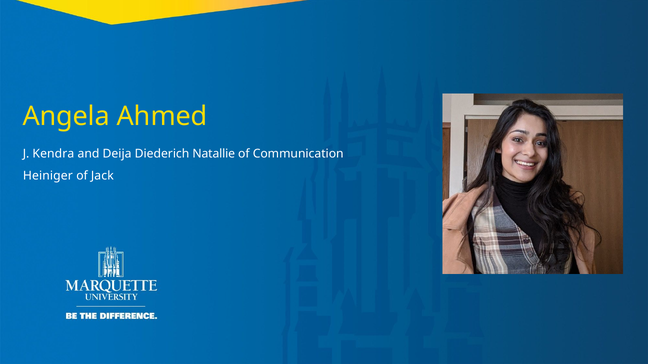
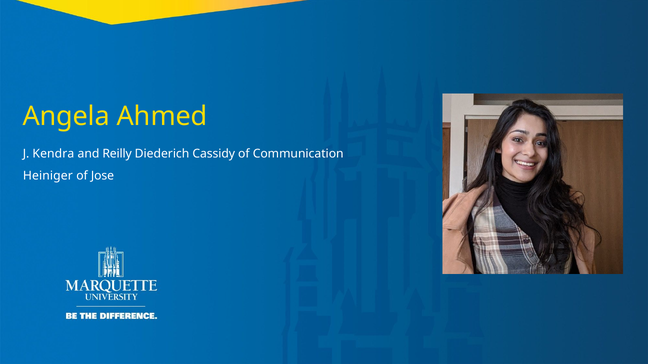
Deija: Deija -> Reilly
Natallie: Natallie -> Cassidy
Jack: Jack -> Jose
